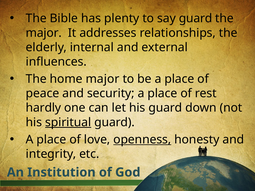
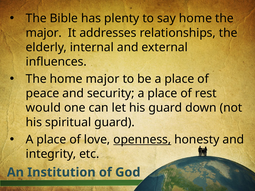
say guard: guard -> home
hardly: hardly -> would
spiritual underline: present -> none
